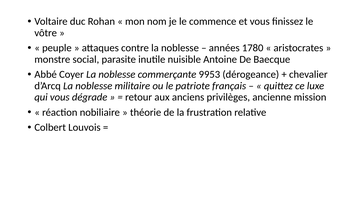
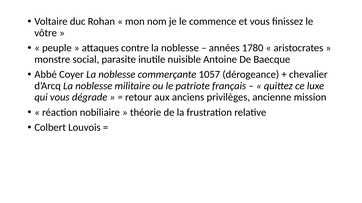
9953: 9953 -> 1057
